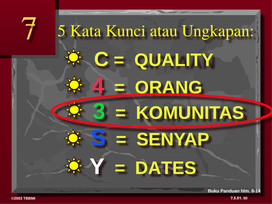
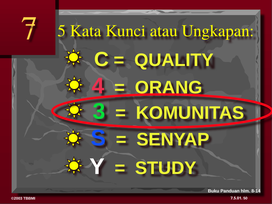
DATES: DATES -> STUDY
